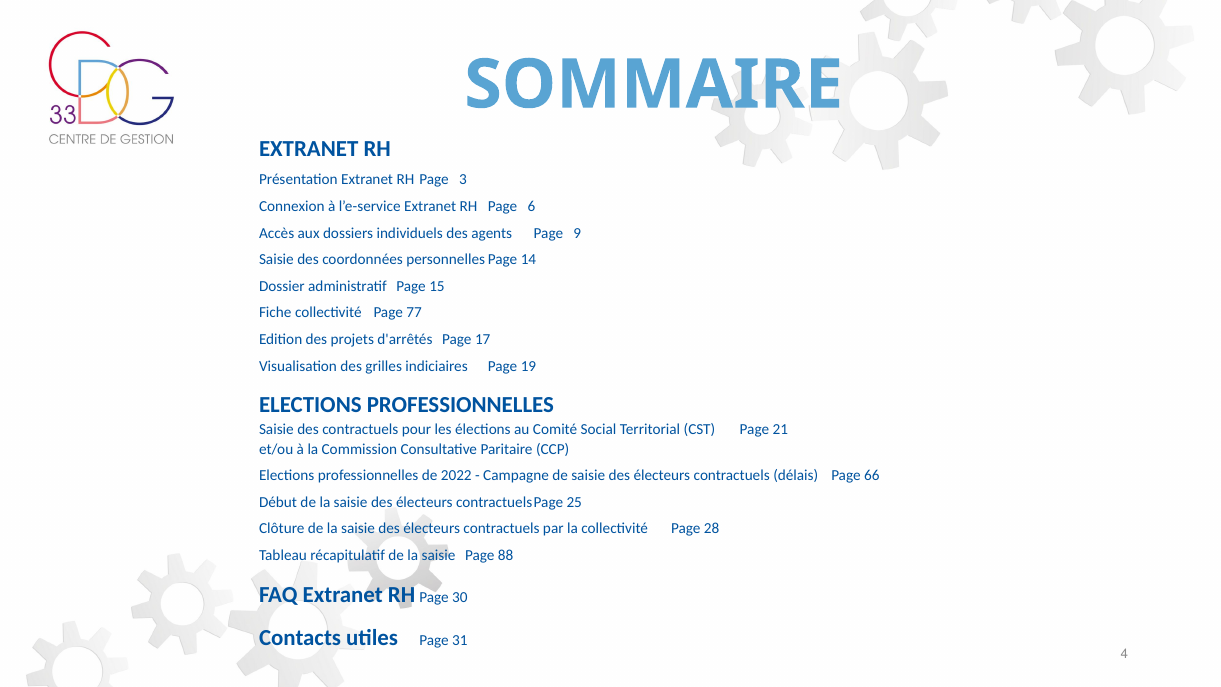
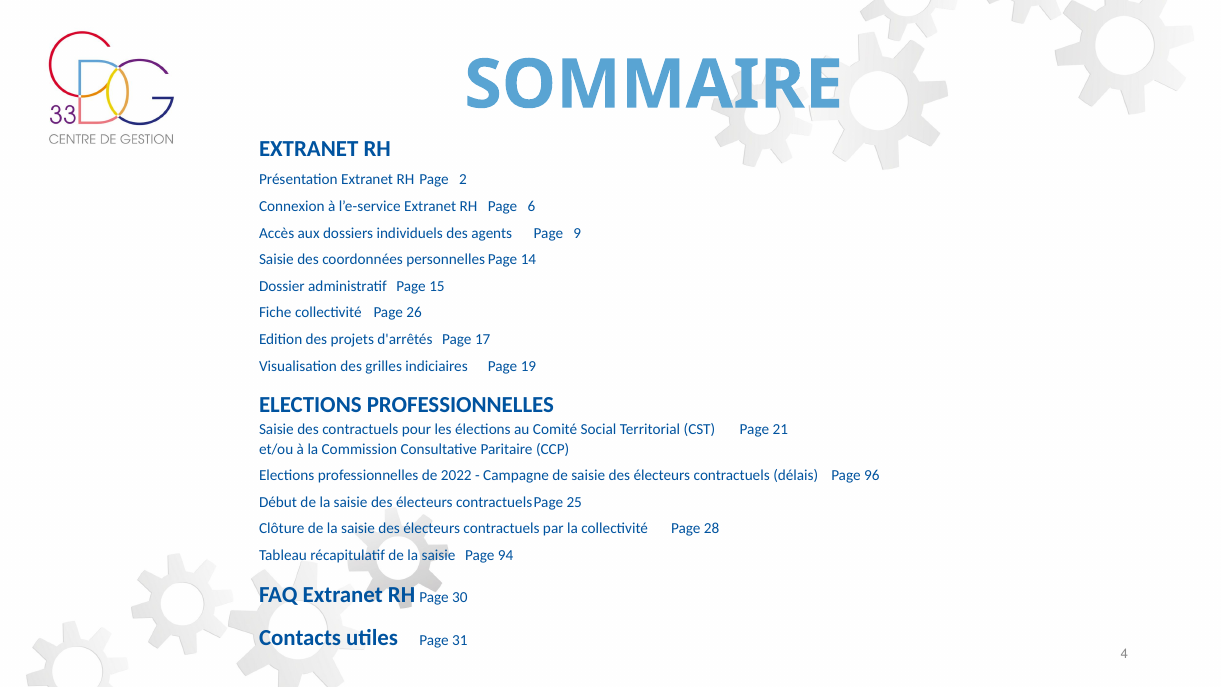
3: 3 -> 2
77: 77 -> 26
66: 66 -> 96
88: 88 -> 94
